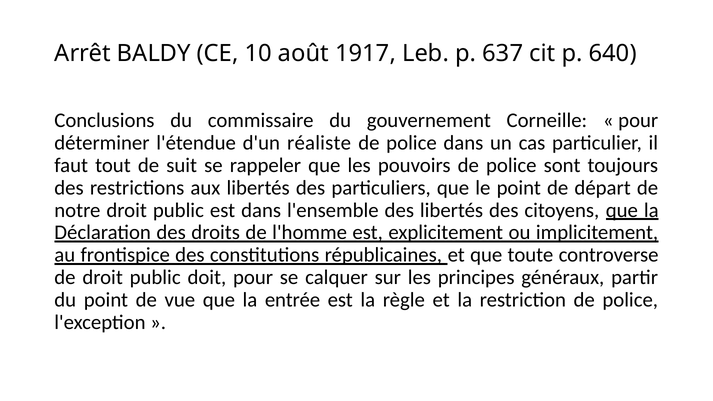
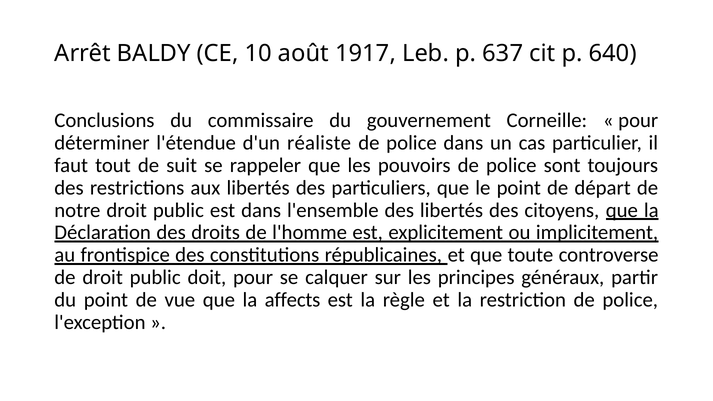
entrée: entrée -> affects
